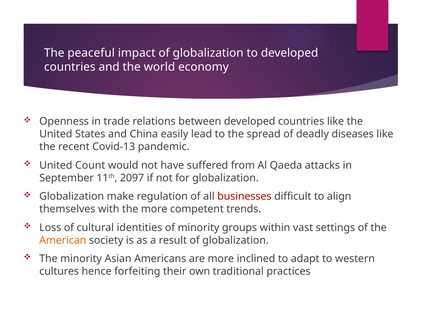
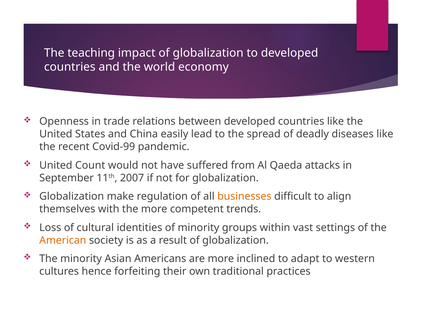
peaceful: peaceful -> teaching
Covid-13: Covid-13 -> Covid-99
2097: 2097 -> 2007
businesses colour: red -> orange
